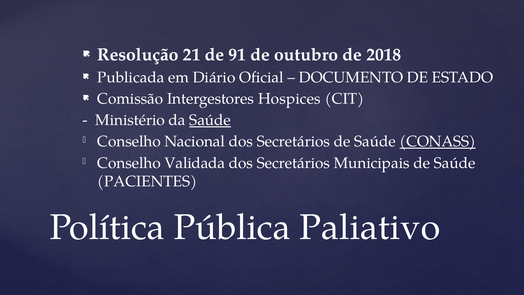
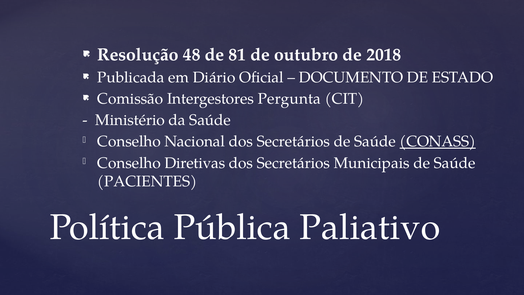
21: 21 -> 48
91: 91 -> 81
Hospices: Hospices -> Pergunta
Saúde at (210, 120) underline: present -> none
Validada: Validada -> Diretivas
